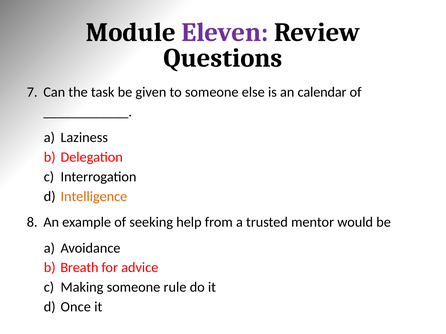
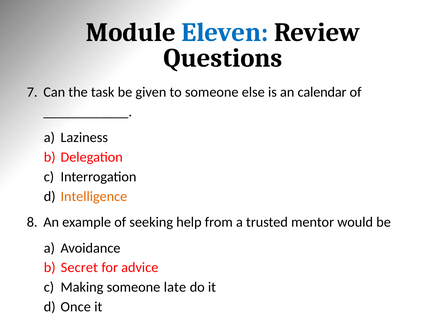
Eleven colour: purple -> blue
Breath: Breath -> Secret
rule: rule -> late
